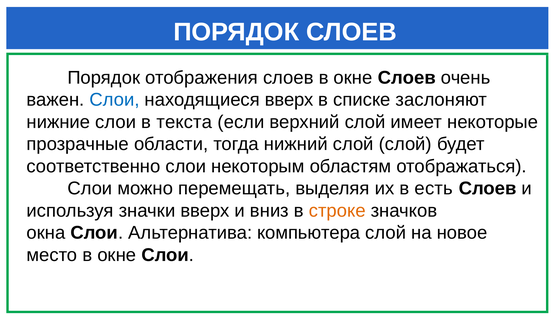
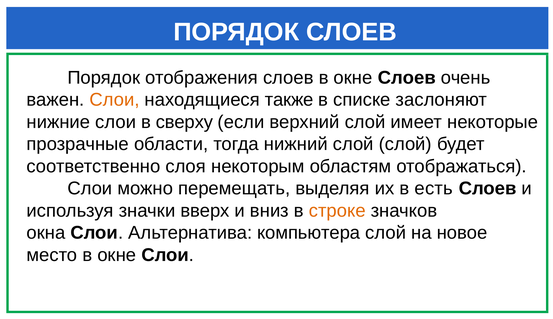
Слои at (114, 100) colour: blue -> orange
находящиеся вверх: вверх -> также
текста: текста -> сверху
соответственно слои: слои -> слоя
